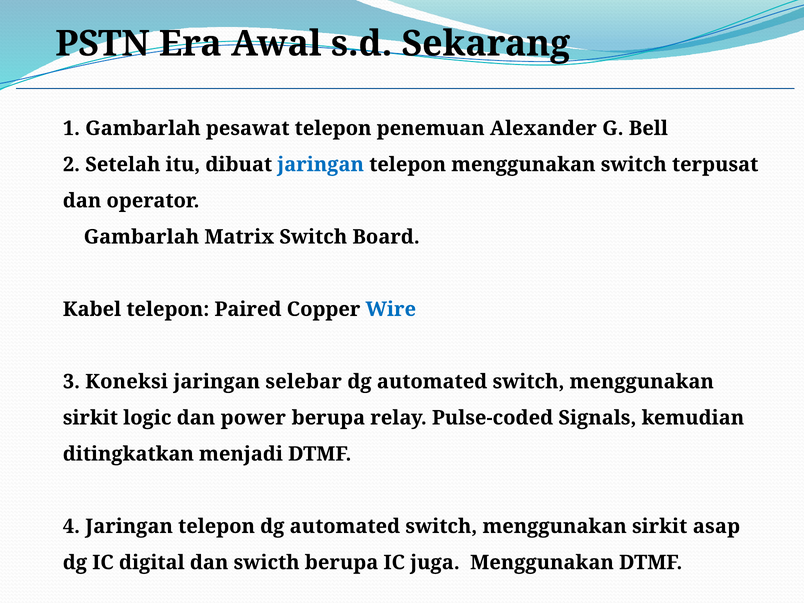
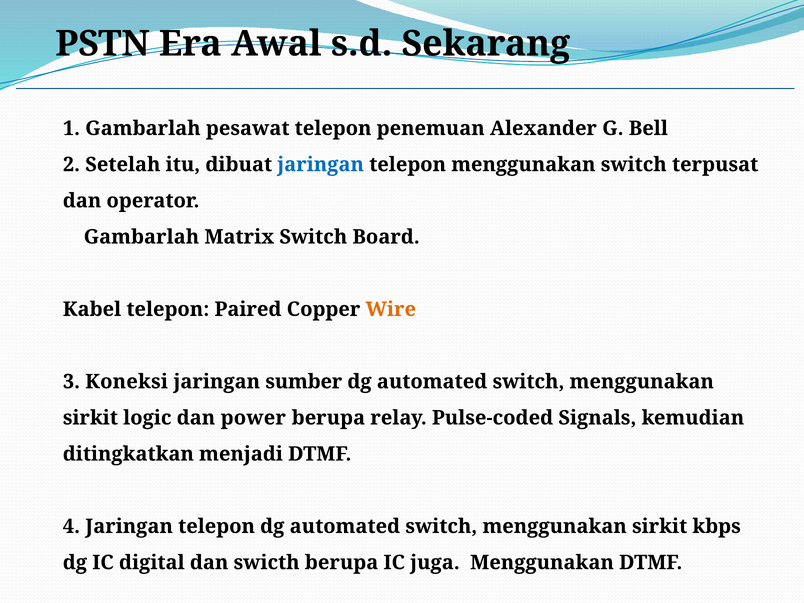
Wire colour: blue -> orange
selebar: selebar -> sumber
asap: asap -> kbps
